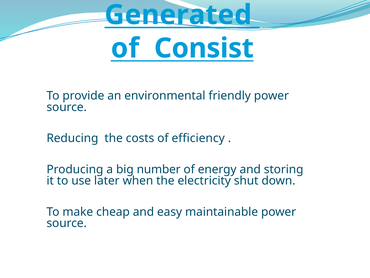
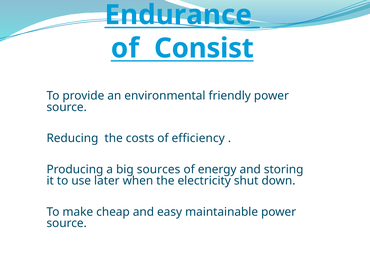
Generated: Generated -> Endurance
number: number -> sources
